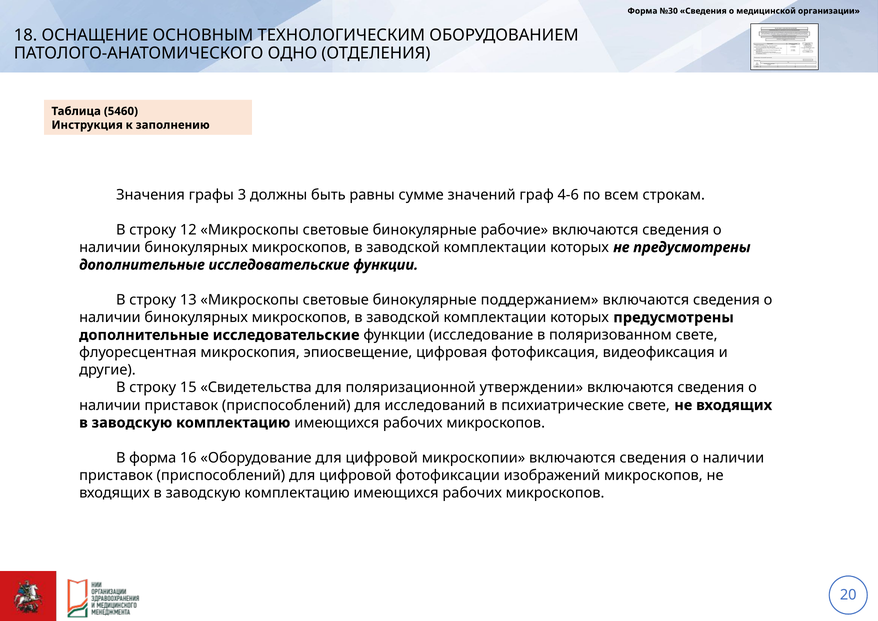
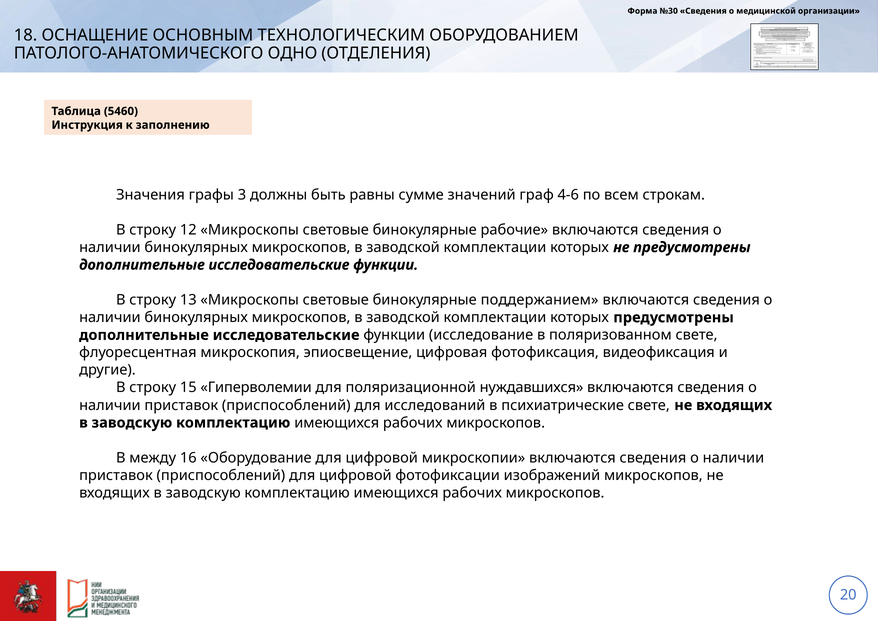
Свидетельства: Свидетельства -> Гиперволемии
утверждении: утверждении -> нуждавшихся
В форма: форма -> между
